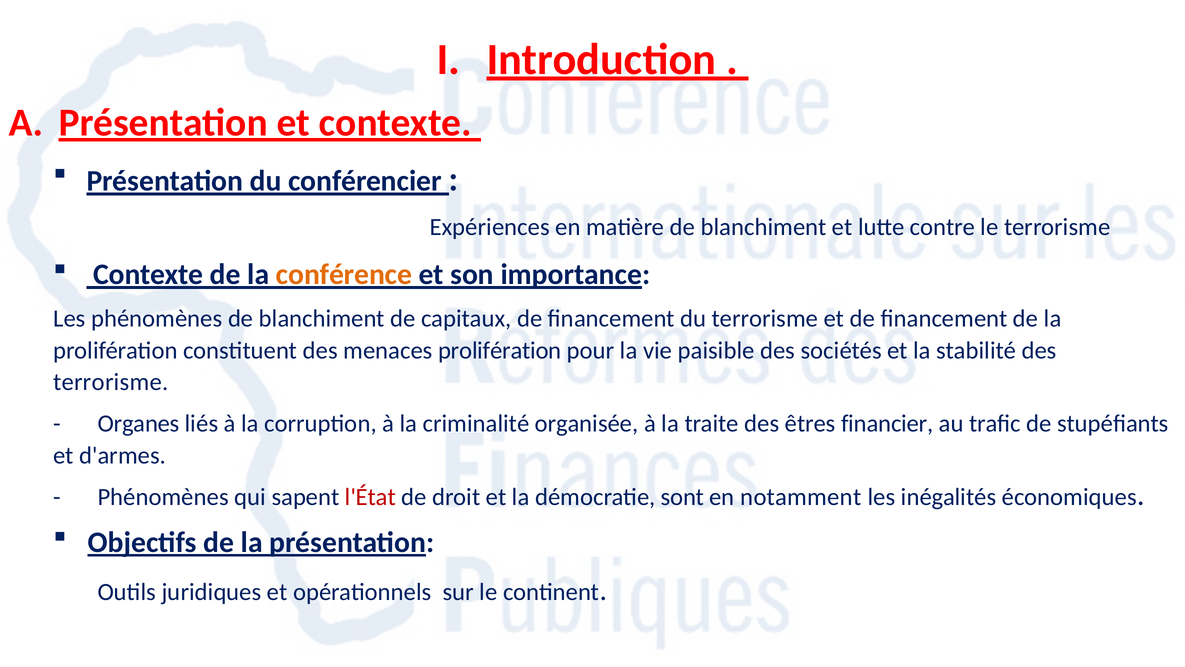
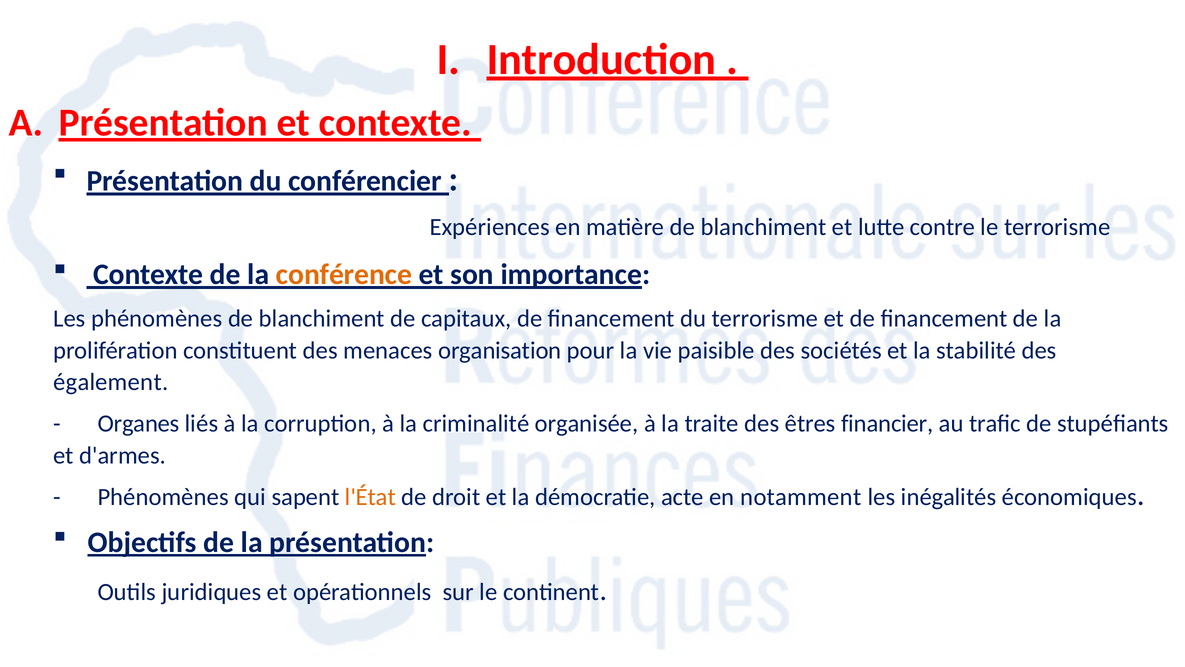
menaces prolifération: prolifération -> organisation
terrorisme at (111, 382): terrorisme -> également
l'État colour: red -> orange
sont: sont -> acte
